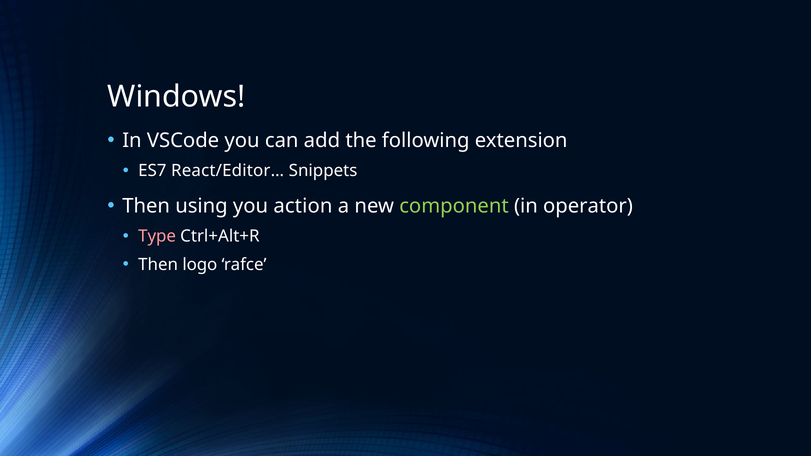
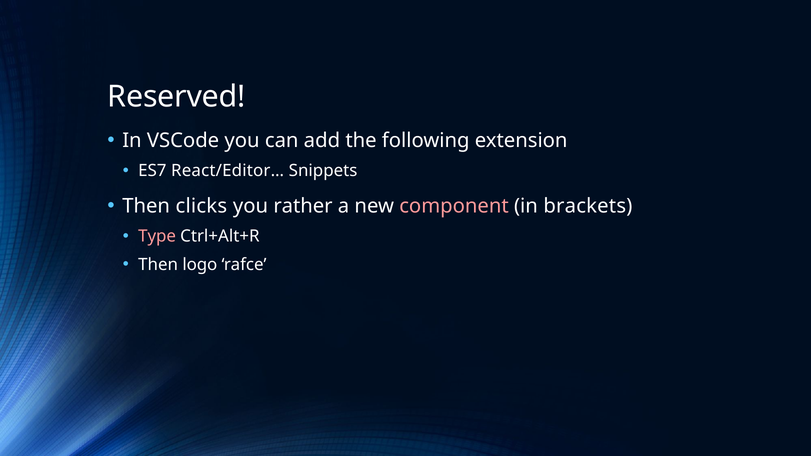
Windows: Windows -> Reserved
using: using -> clicks
action: action -> rather
component colour: light green -> pink
operator: operator -> brackets
